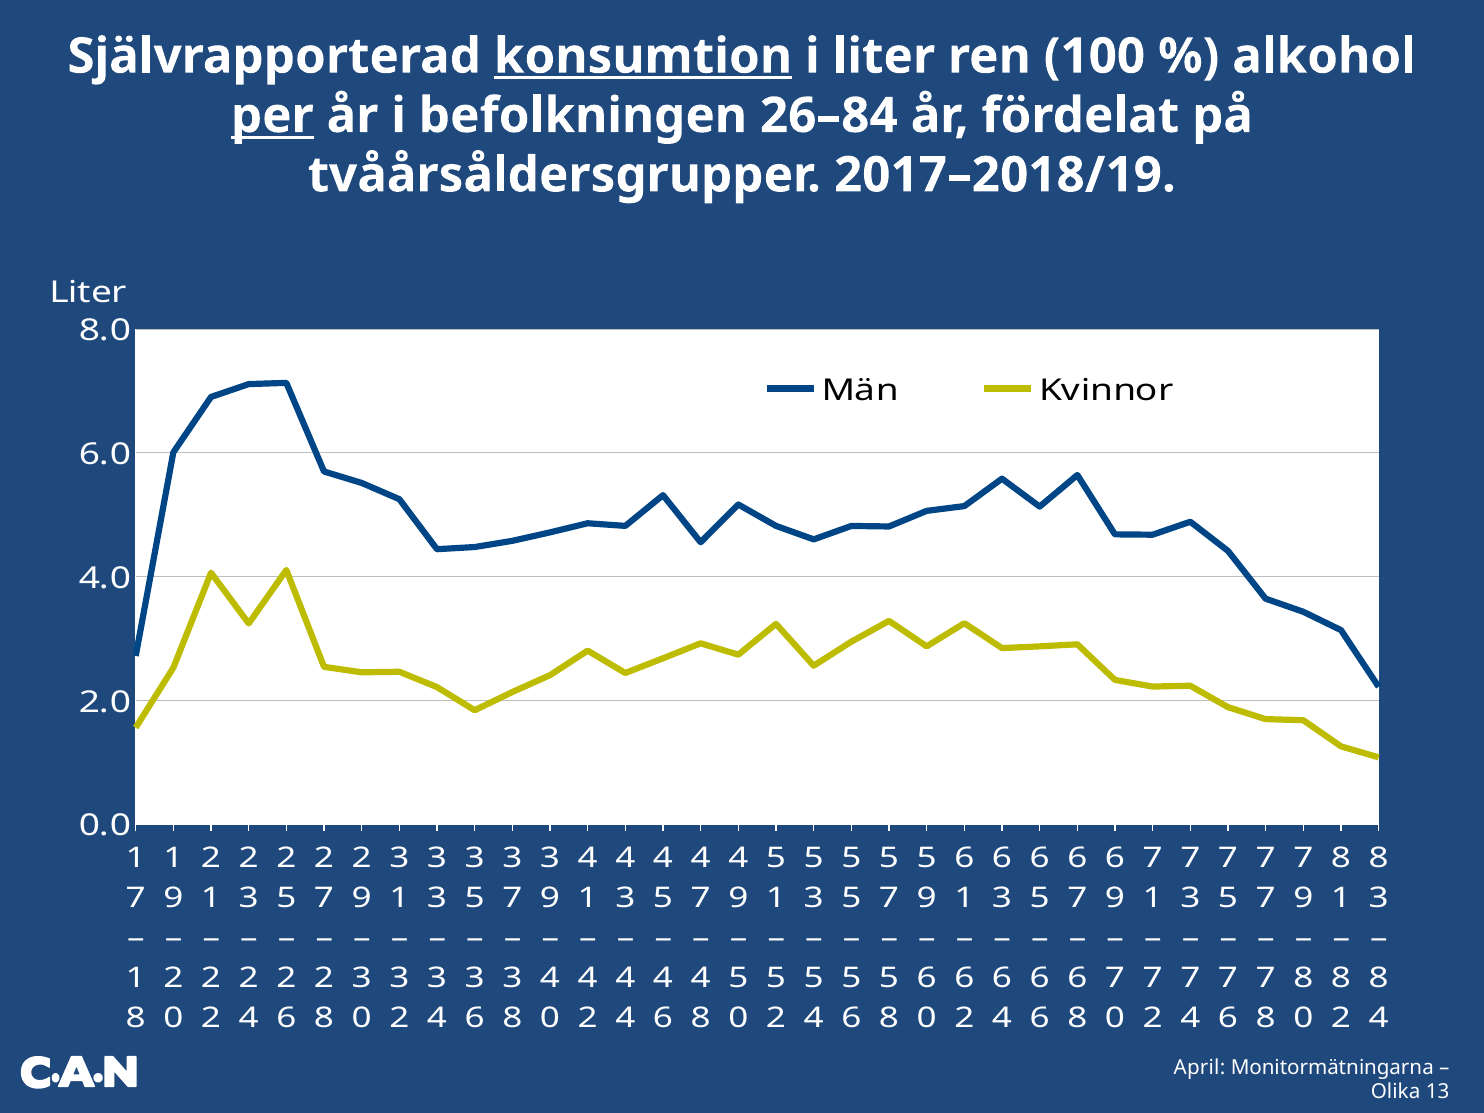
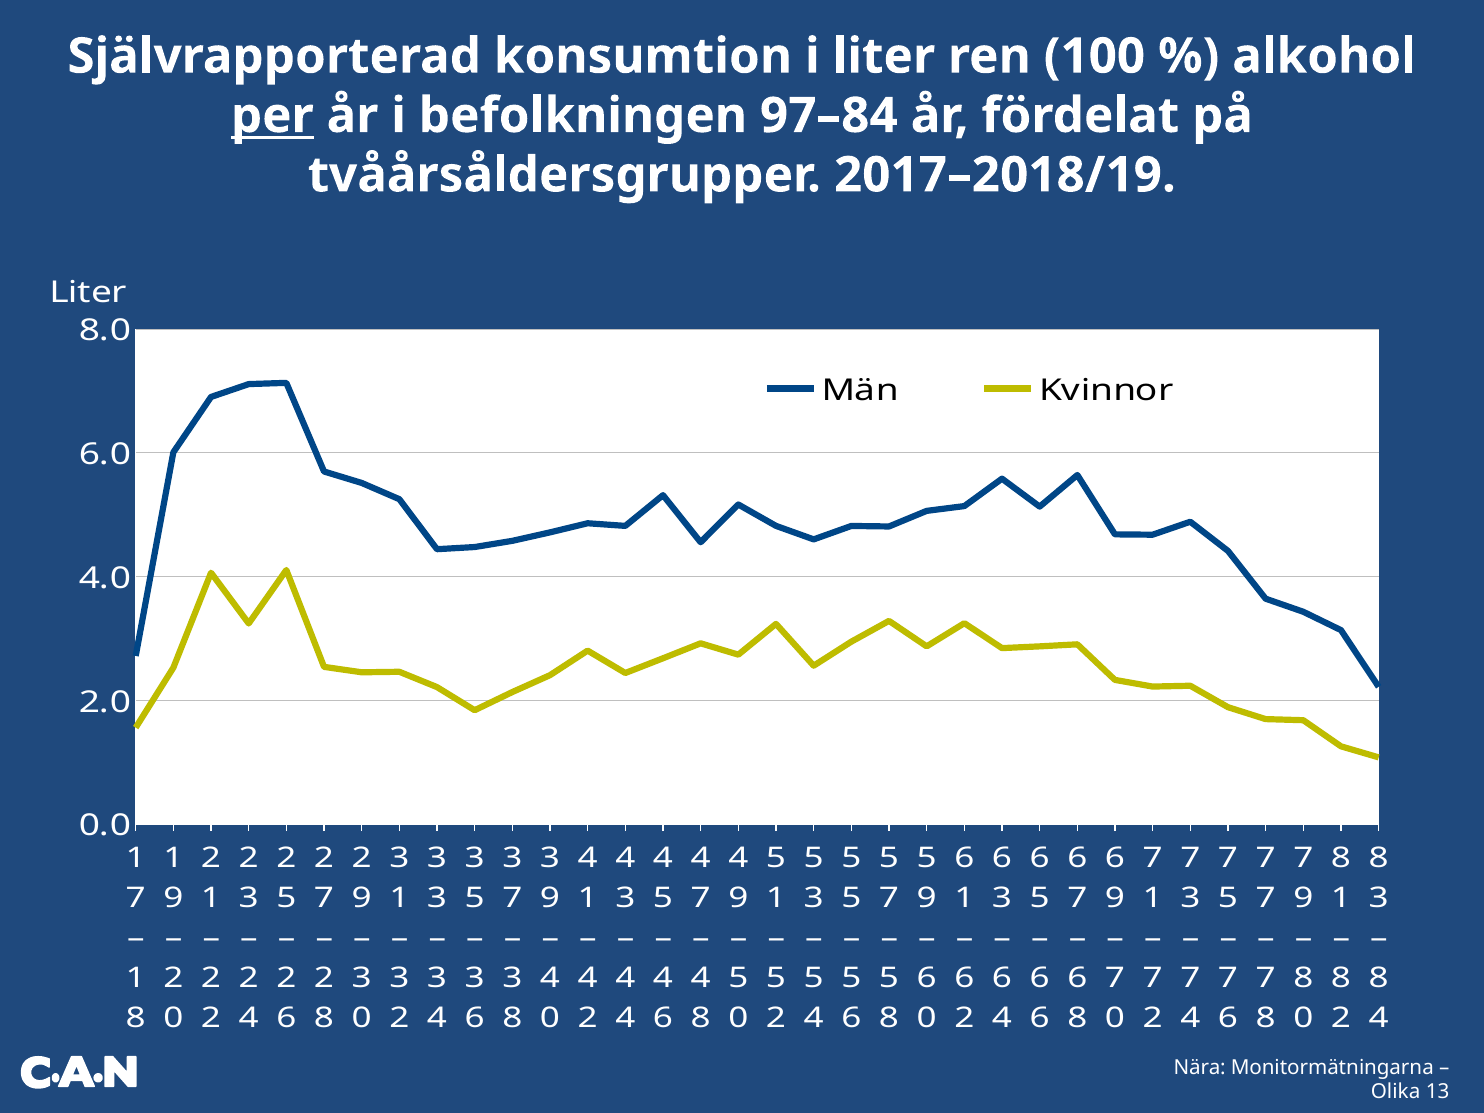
konsumtion underline: present -> none
26–84: 26–84 -> 97–84
April: April -> Nära
